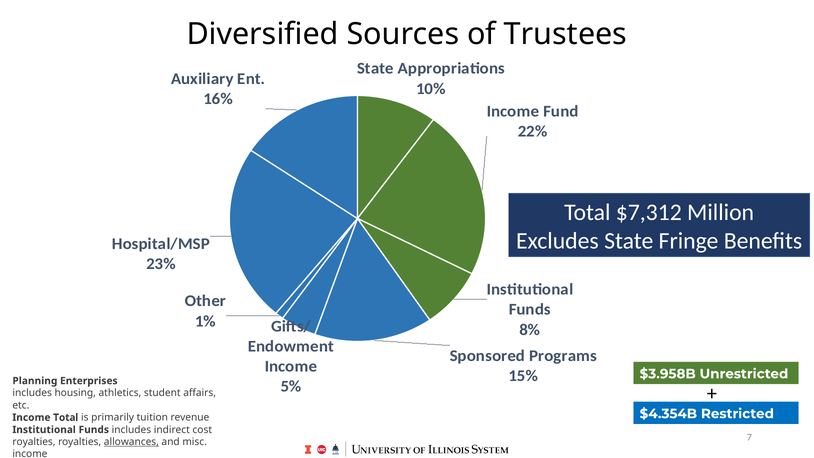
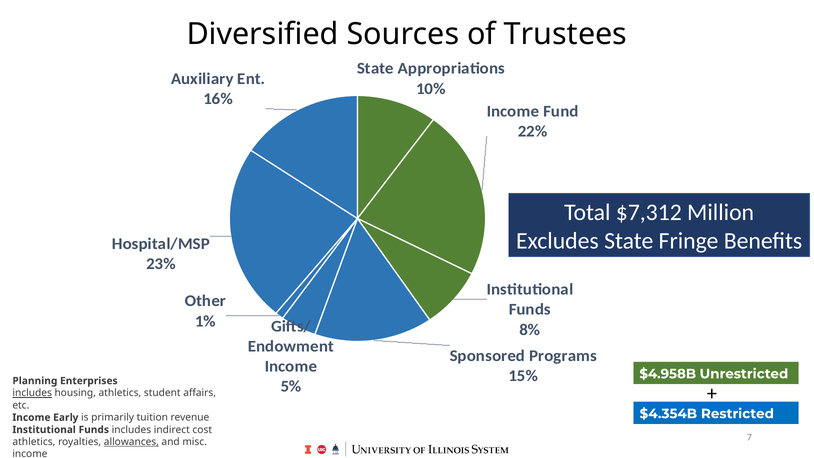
$3.958B: $3.958B -> $4.958B
includes at (32, 393) underline: none -> present
Income Total: Total -> Early
royalties at (34, 442): royalties -> athletics
